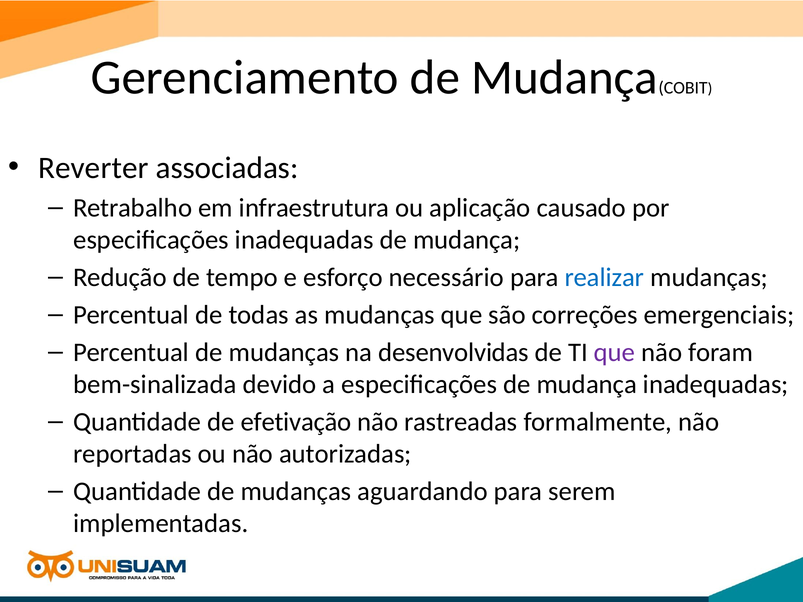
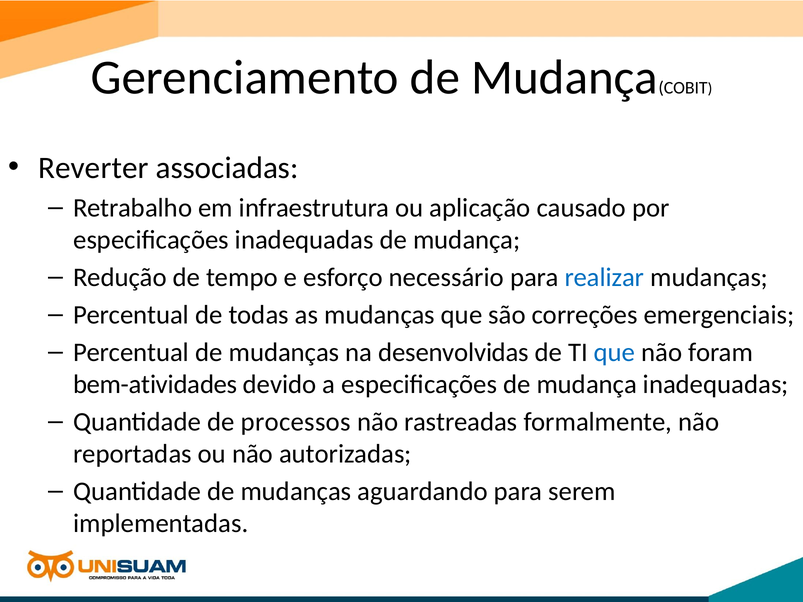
que at (615, 352) colour: purple -> blue
bem-sinalizada: bem-sinalizada -> bem-atividades
efetivação: efetivação -> processos
